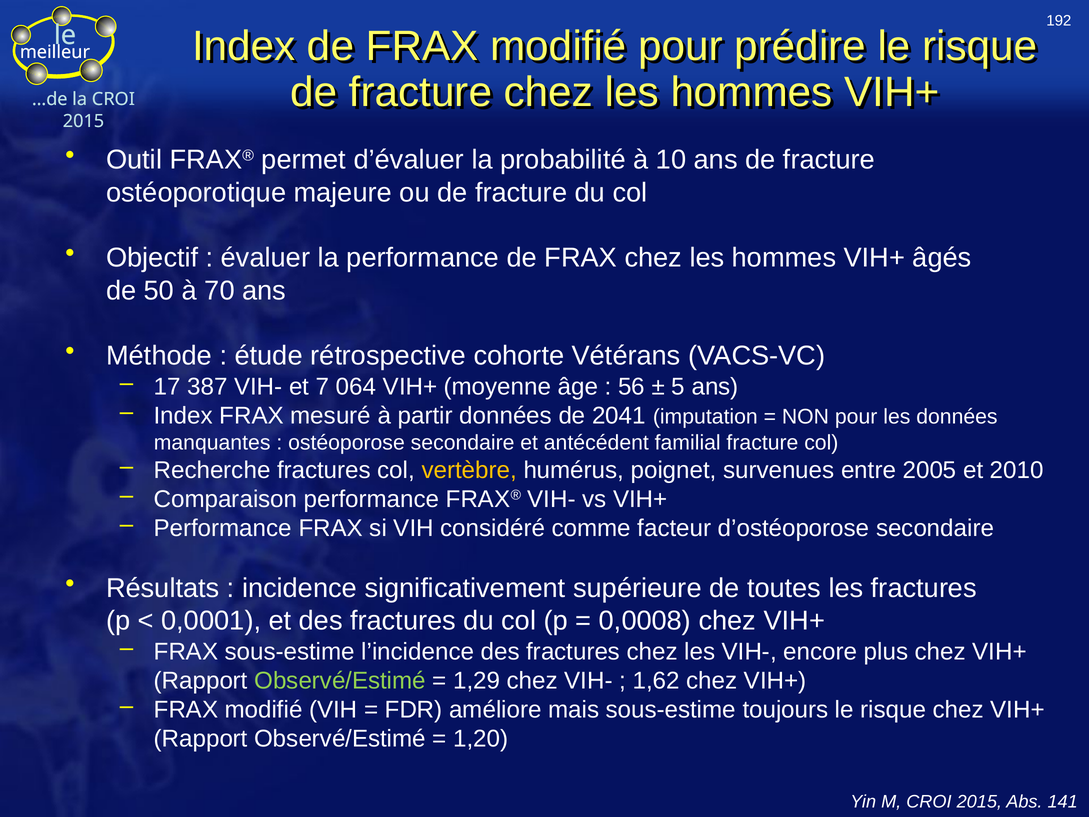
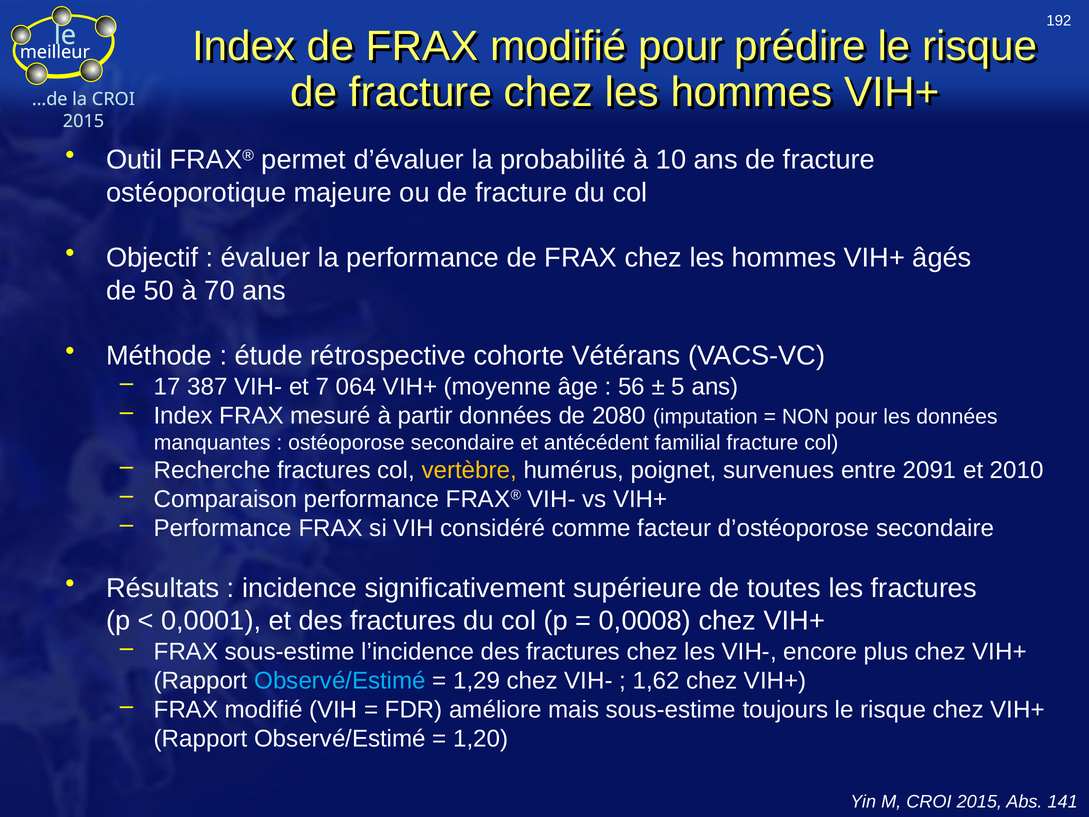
2041: 2041 -> 2080
2005: 2005 -> 2091
Observé/Estimé at (340, 680) colour: light green -> light blue
